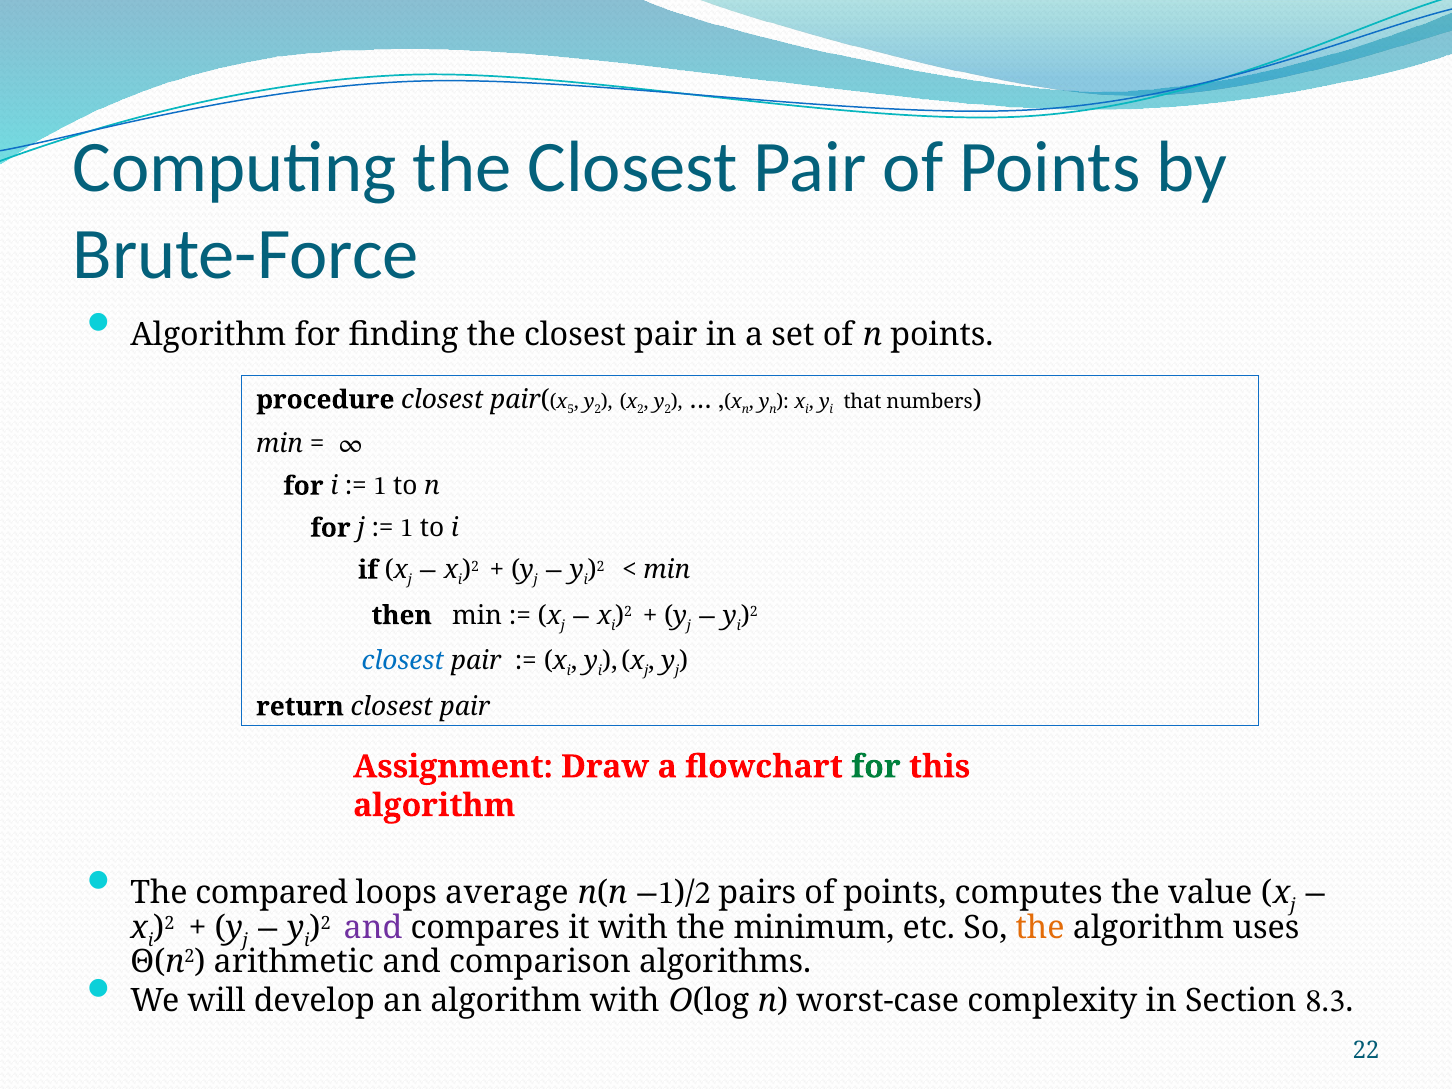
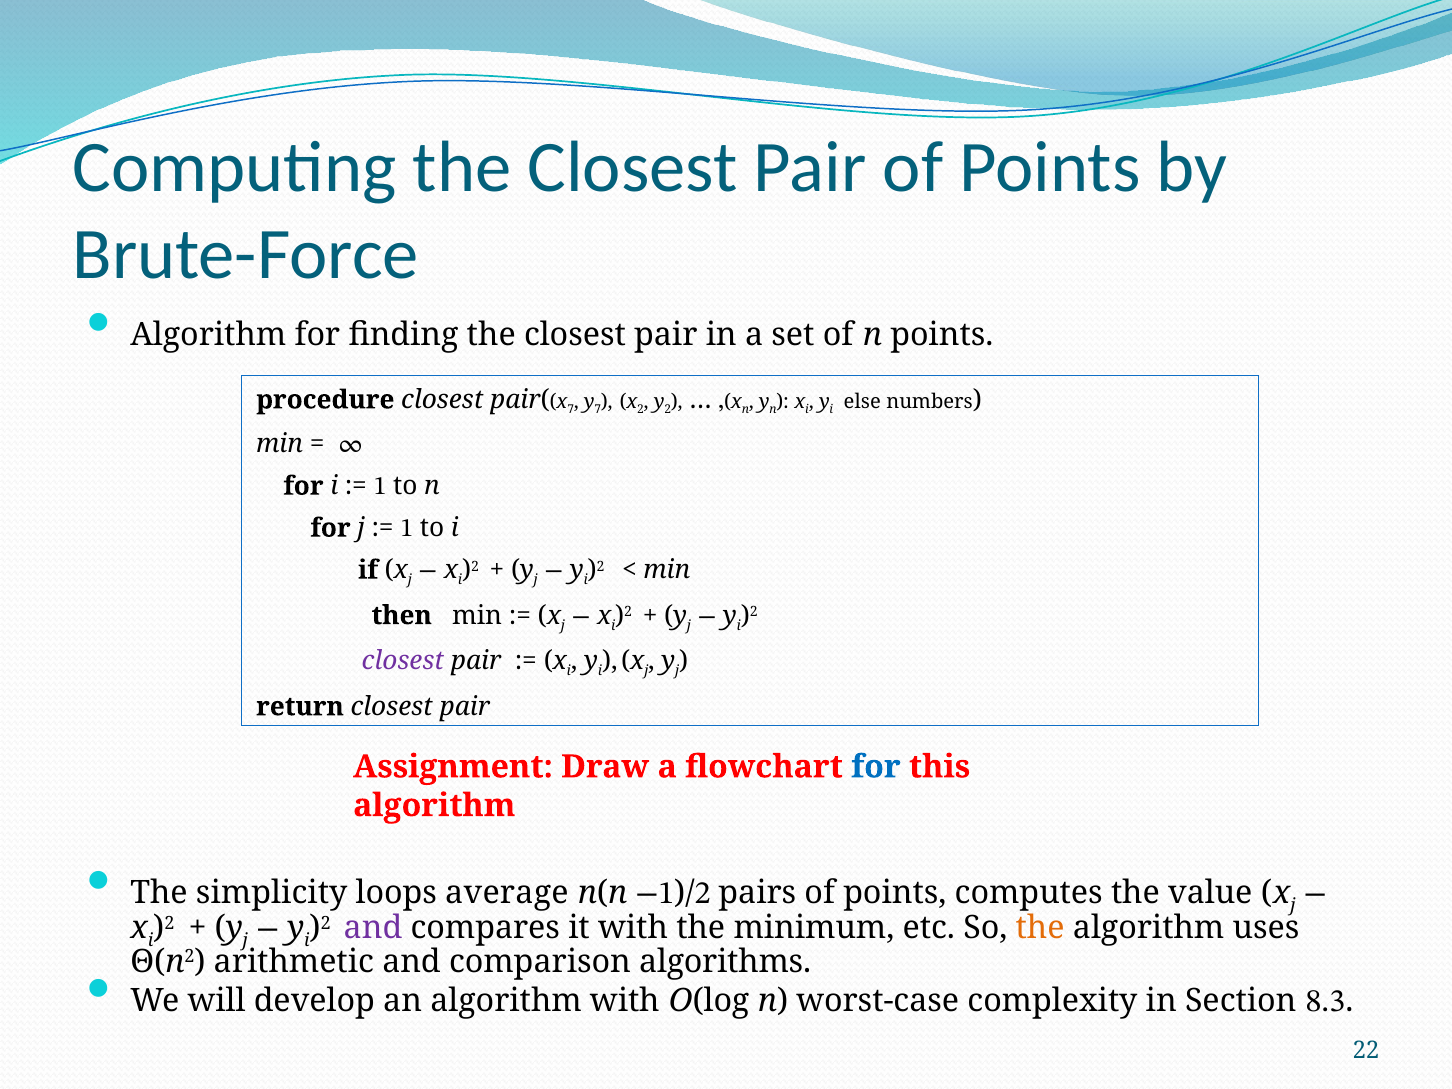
5 at (571, 410): 5 -> 7
2 at (598, 410): 2 -> 7
that: that -> else
closest at (403, 661) colour: blue -> purple
for at (876, 767) colour: green -> blue
compared: compared -> simplicity
